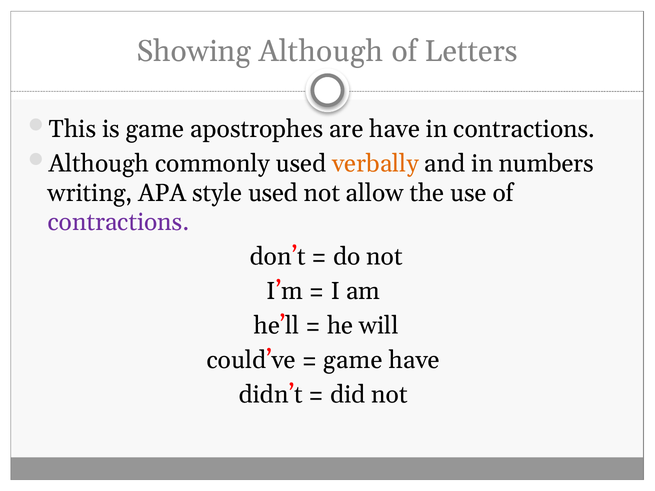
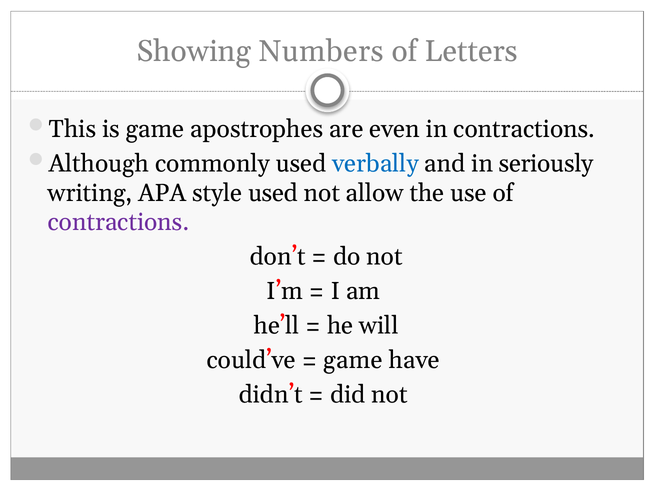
Showing Although: Although -> Numbers
are have: have -> even
verbally colour: orange -> blue
numbers: numbers -> seriously
